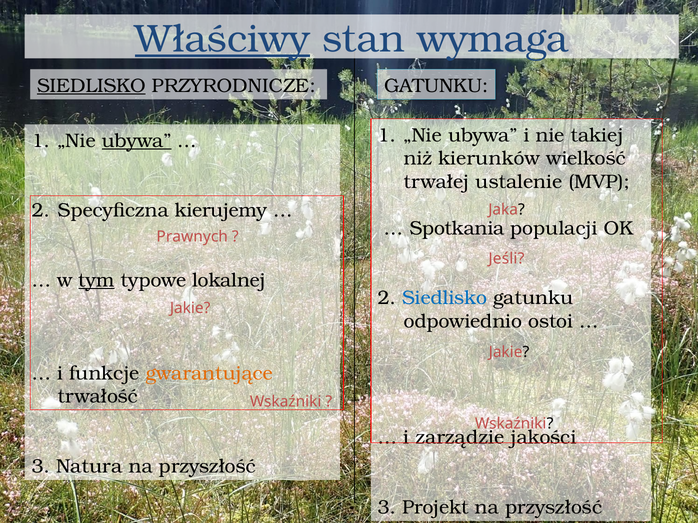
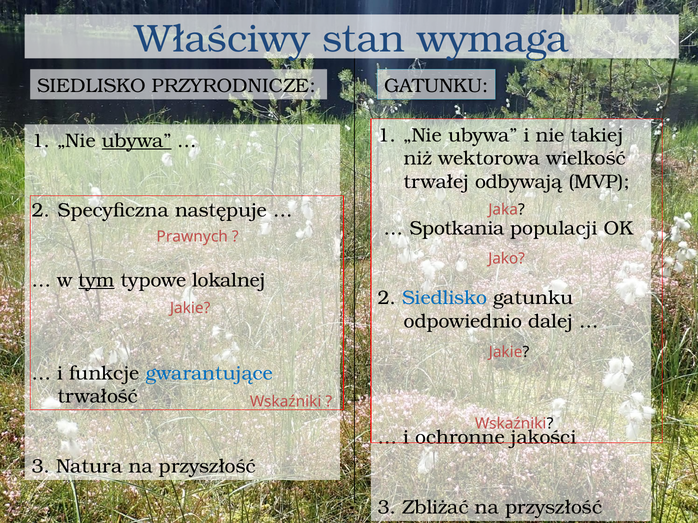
Właściwy underline: present -> none
SIEDLISKO at (91, 86) underline: present -> none
kierunków: kierunków -> wektorowa
ustalenie: ustalenie -> odbywają
kierujemy: kierujemy -> następuje
Jeśli: Jeśli -> Jako
ostoi: ostoi -> dalej
gwarantujące colour: orange -> blue
zarządzie: zarządzie -> ochronne
Projekt: Projekt -> Zbliżać
